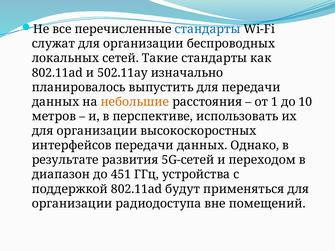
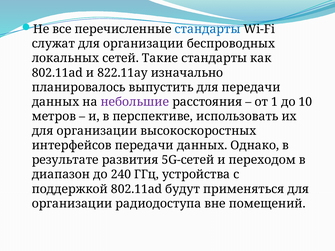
502.11ay: 502.11ay -> 822.11ay
небольшие colour: orange -> purple
451: 451 -> 240
